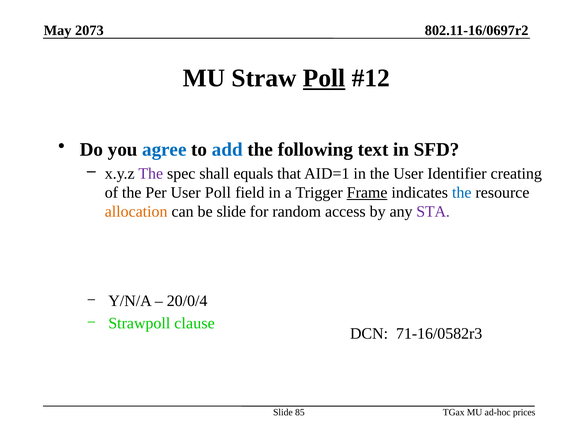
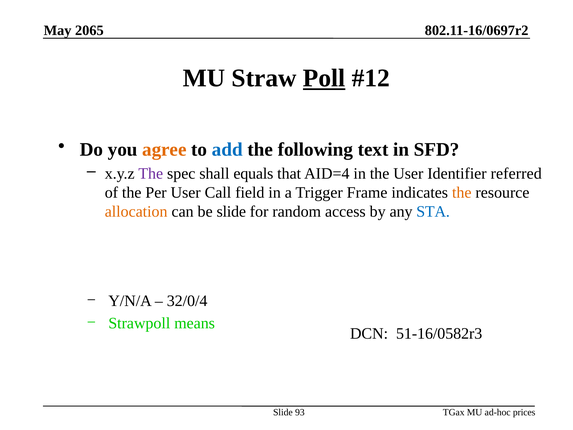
2073: 2073 -> 2065
agree colour: blue -> orange
AID=1: AID=1 -> AID=4
creating: creating -> referred
User Poll: Poll -> Call
Frame underline: present -> none
the at (462, 192) colour: blue -> orange
STA colour: purple -> blue
20/0/4: 20/0/4 -> 32/0/4
clause: clause -> means
71-16/0582r3: 71-16/0582r3 -> 51-16/0582r3
85: 85 -> 93
